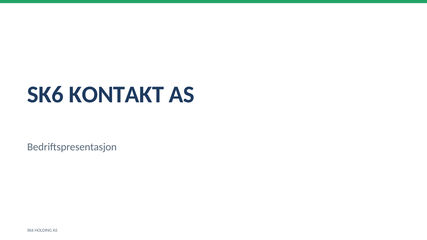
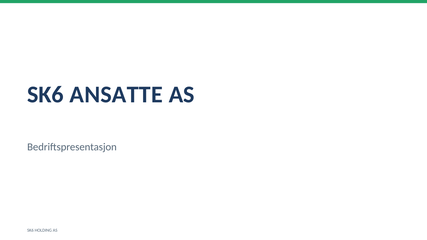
KONTAKT: KONTAKT -> ANSATTE
